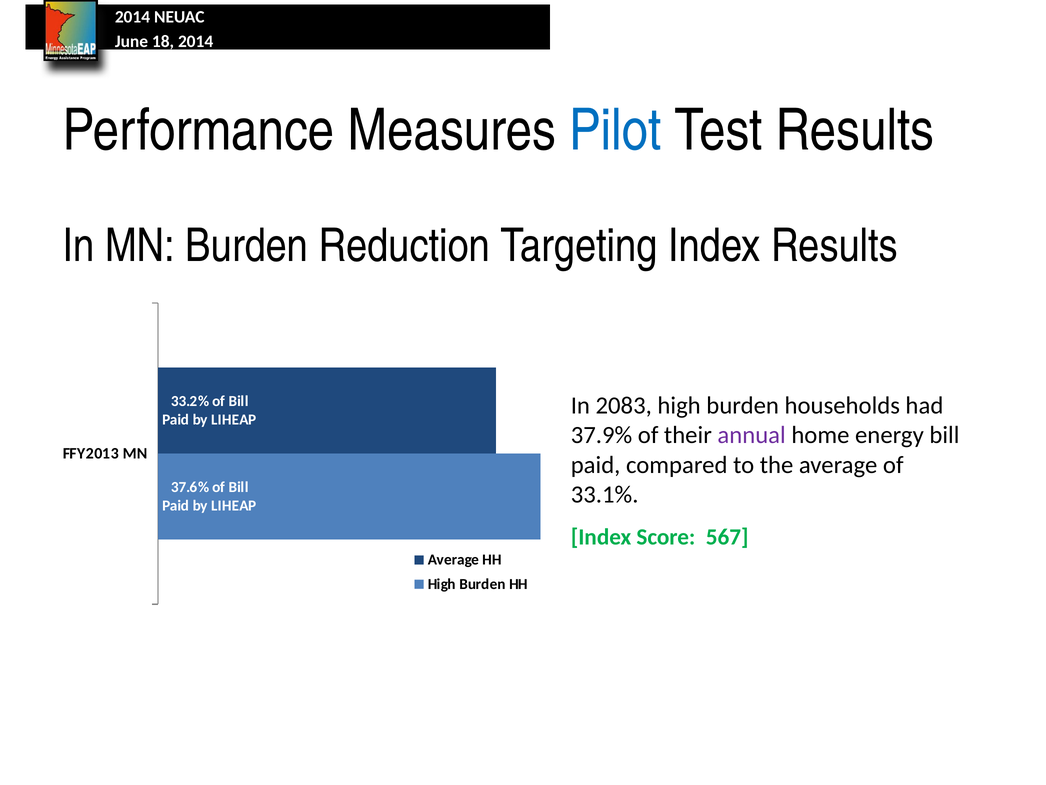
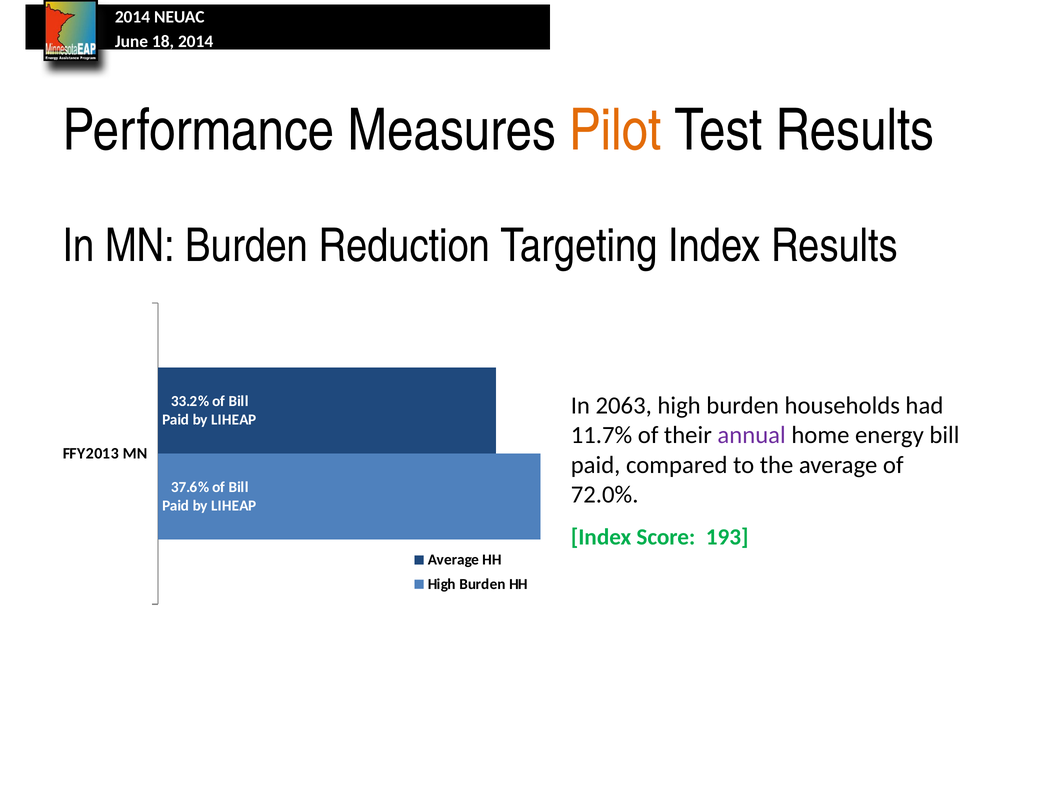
Pilot colour: blue -> orange
2083: 2083 -> 2063
37.9%: 37.9% -> 11.7%
33.1%: 33.1% -> 72.0%
567: 567 -> 193
